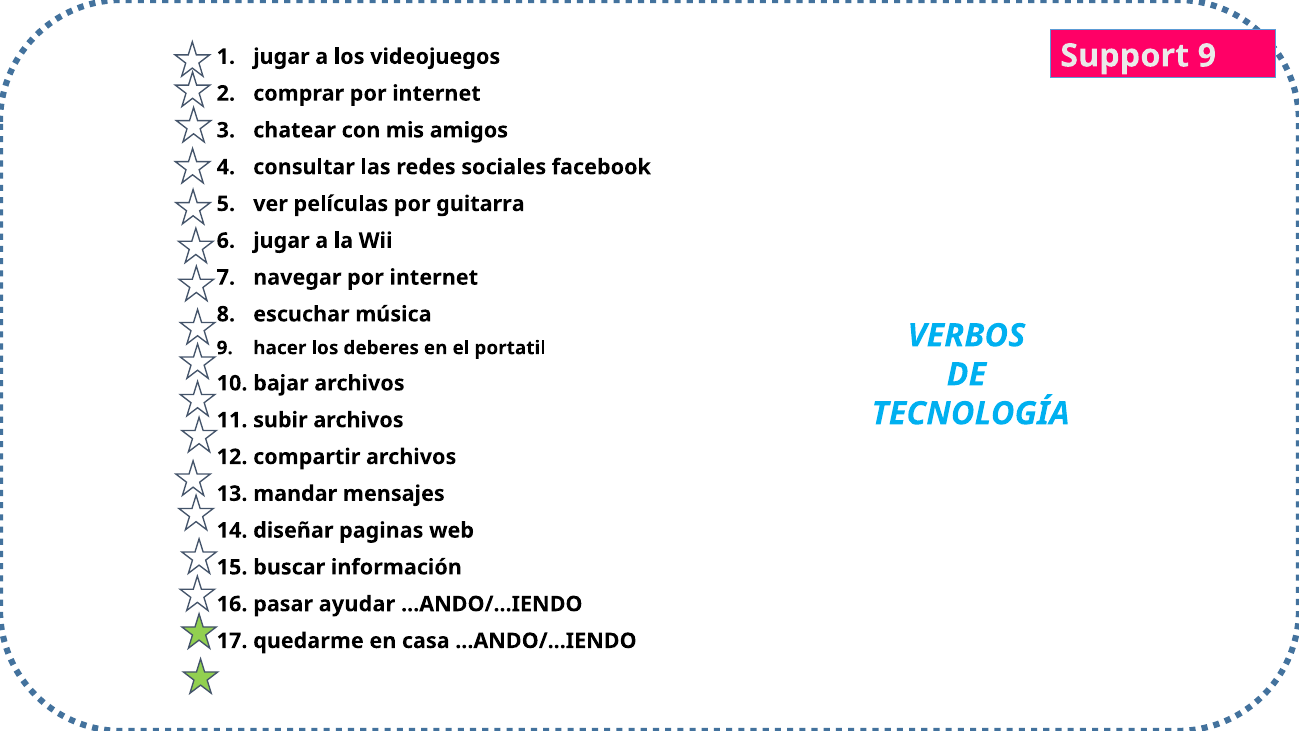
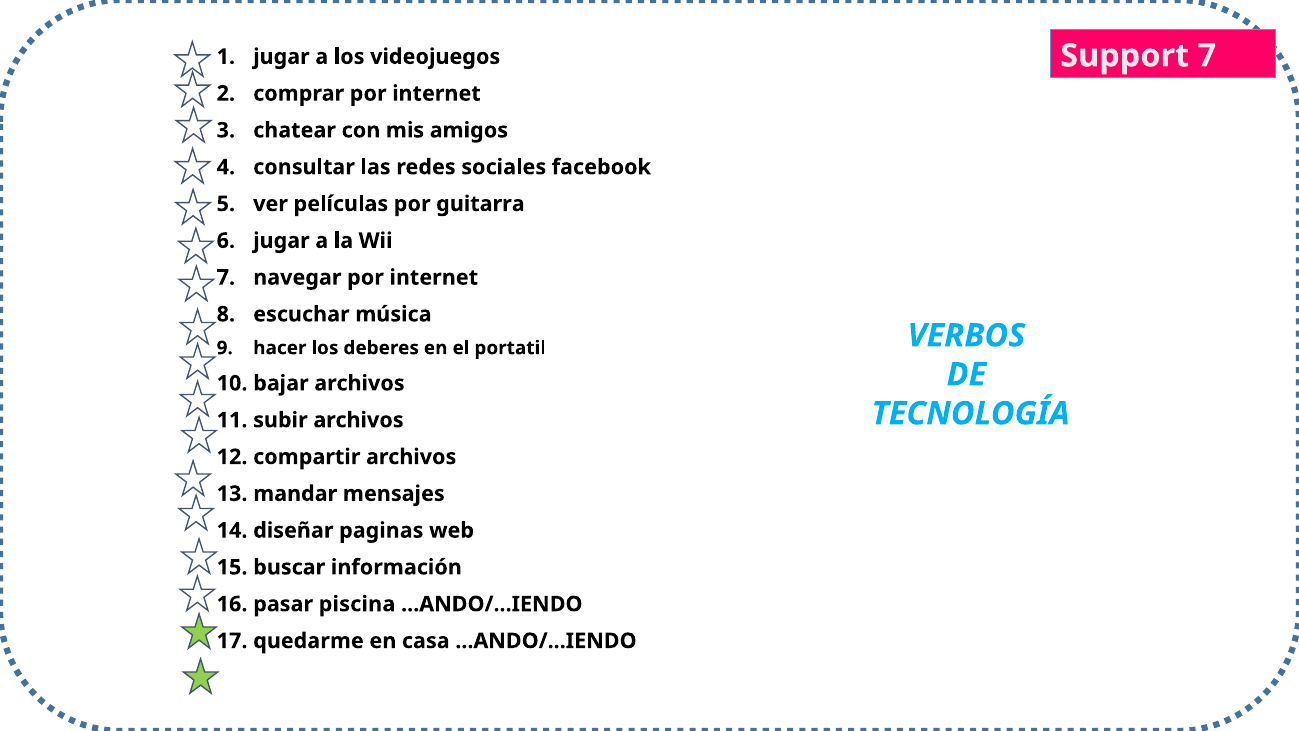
Support 9: 9 -> 7
ayudar: ayudar -> piscina
